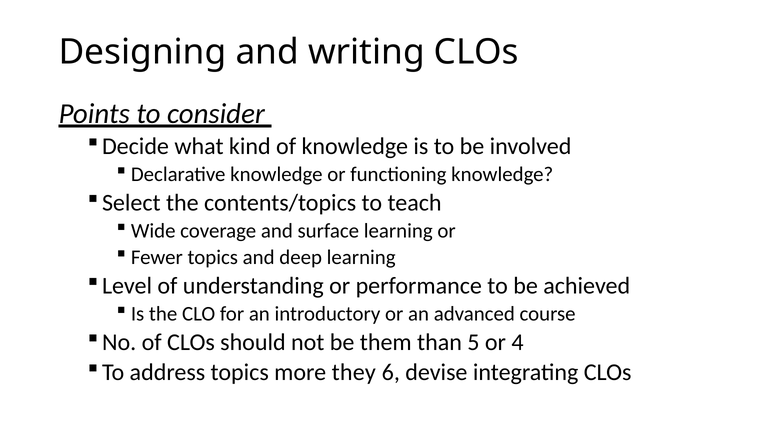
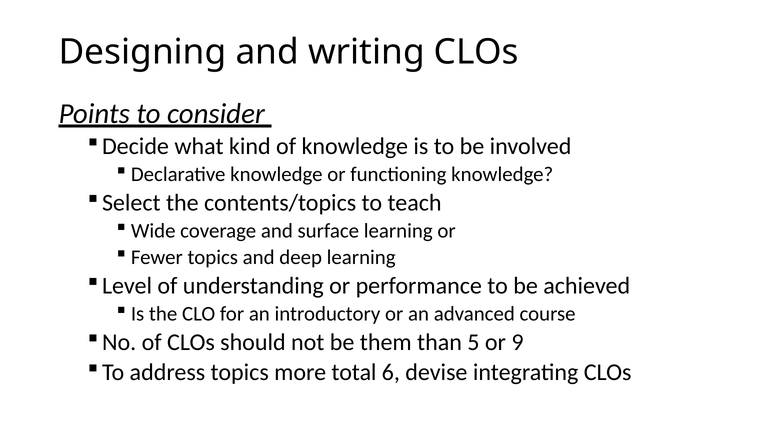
4: 4 -> 9
they: they -> total
